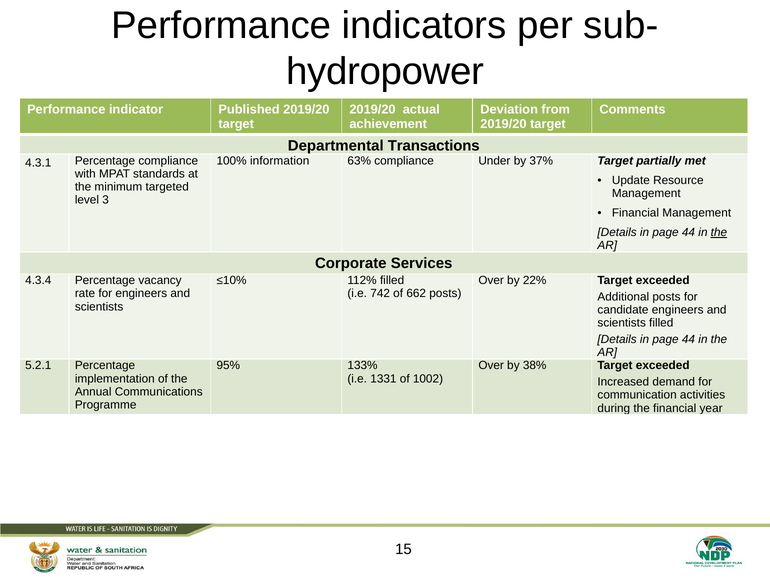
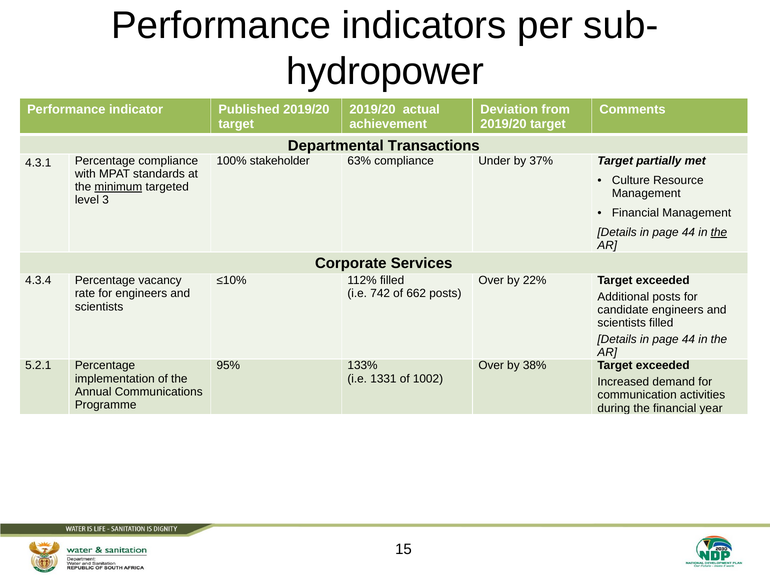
information: information -> stakeholder
Update: Update -> Culture
minimum underline: none -> present
